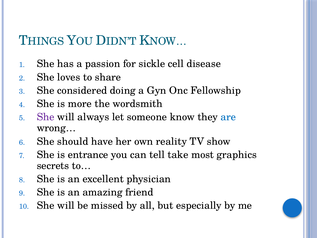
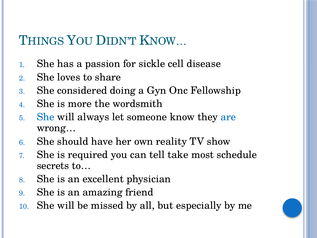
She at (46, 117) colour: purple -> blue
entrance: entrance -> required
graphics: graphics -> schedule
